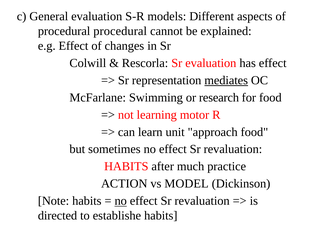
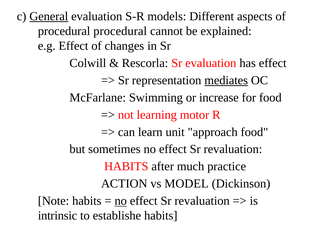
General underline: none -> present
research: research -> increase
directed: directed -> intrinsic
